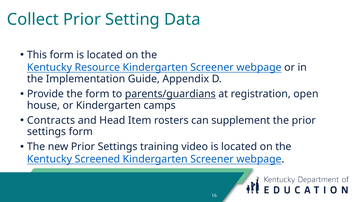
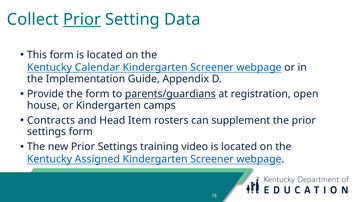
Prior at (82, 19) underline: none -> present
Resource: Resource -> Calendar
Screened: Screened -> Assigned
